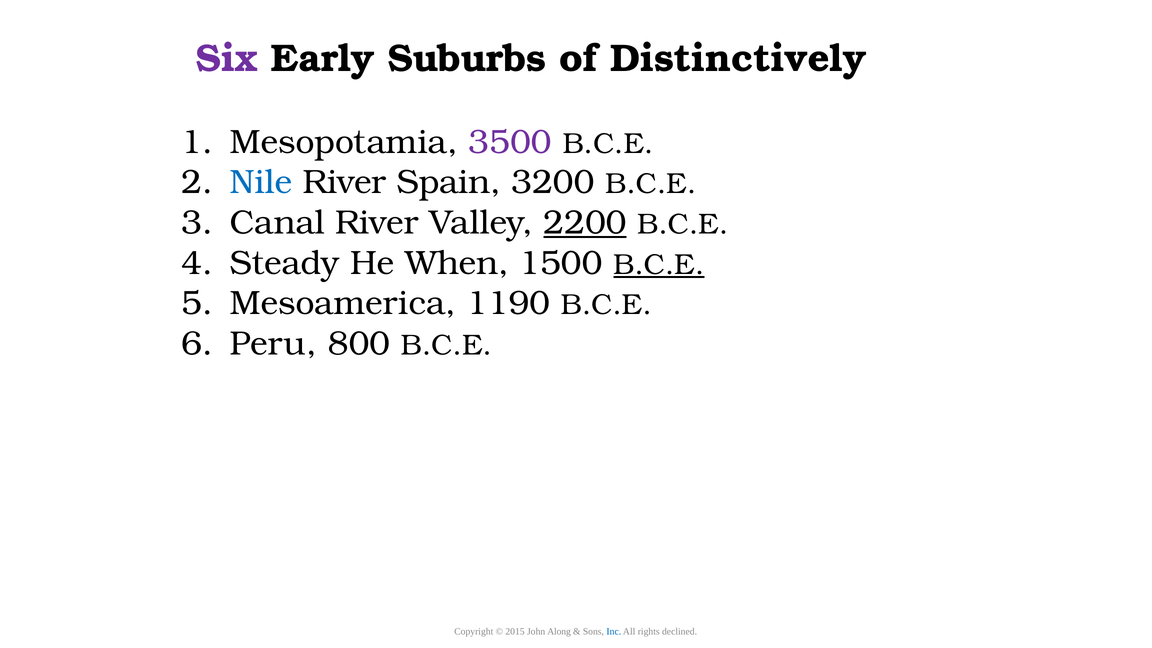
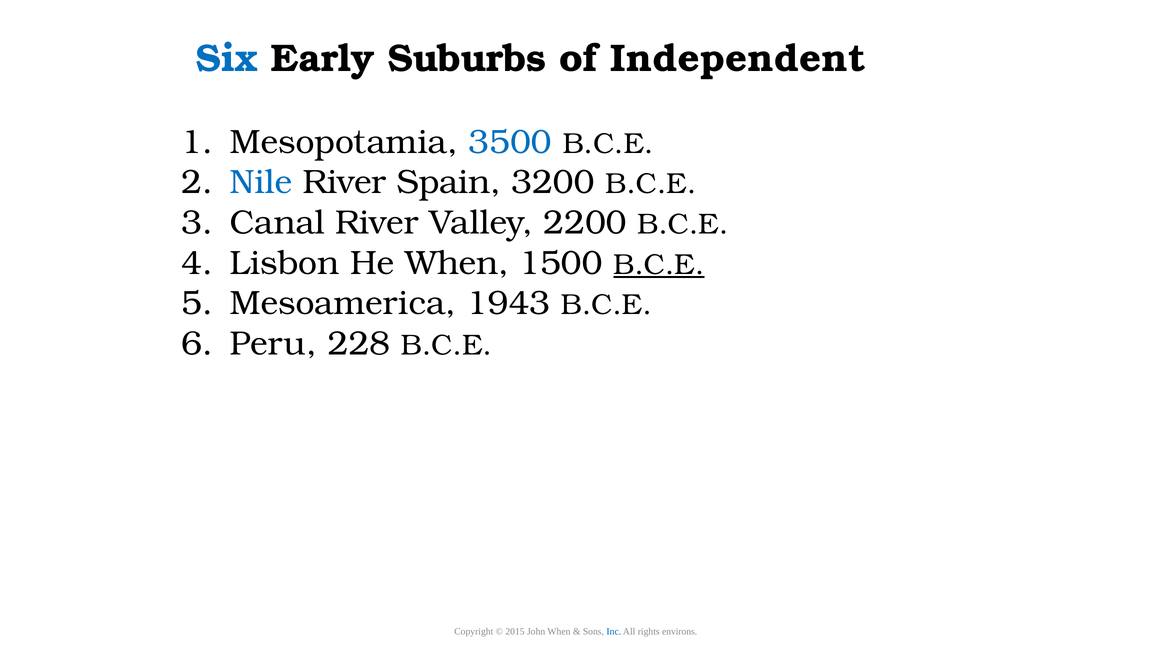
Six colour: purple -> blue
Distinctively: Distinctively -> Independent
3500 colour: purple -> blue
2200 underline: present -> none
Steady: Steady -> Lisbon
1190: 1190 -> 1943
800: 800 -> 228
John Along: Along -> When
declined: declined -> environs
